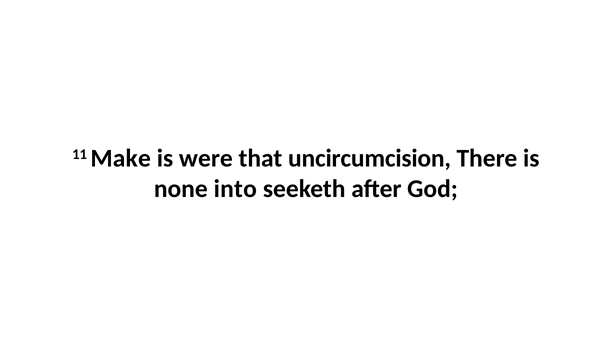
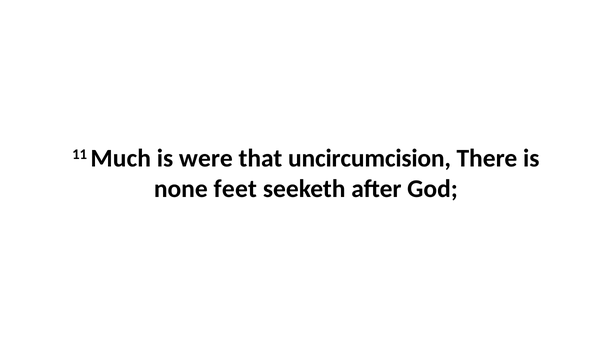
Make: Make -> Much
into: into -> feet
